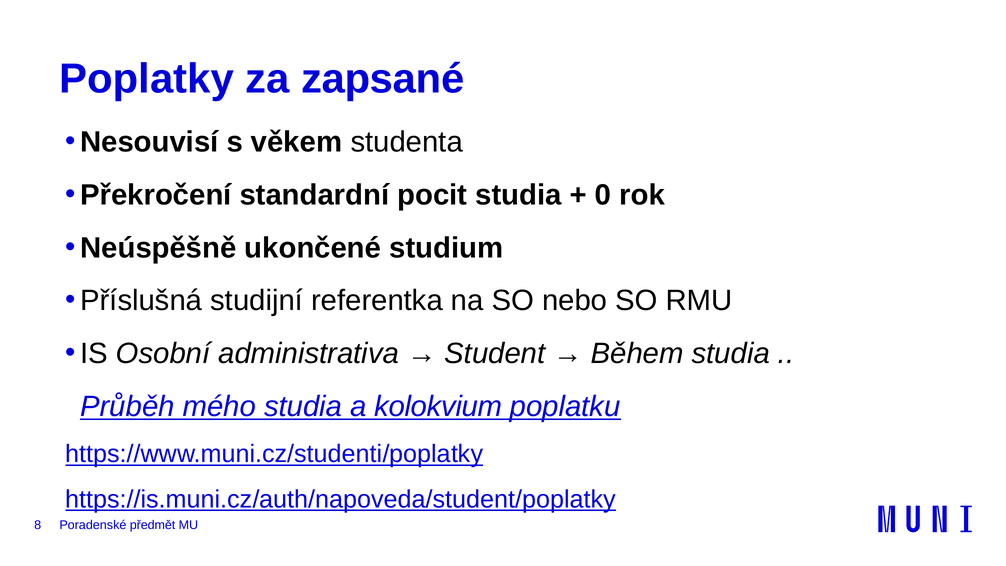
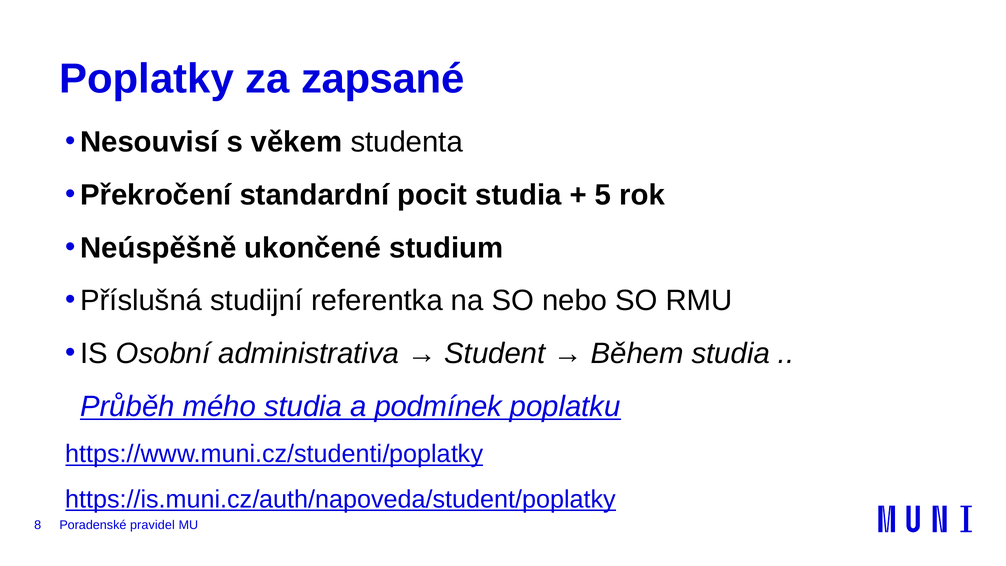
0: 0 -> 5
kolokvium: kolokvium -> podmínek
předmět: předmět -> pravidel
